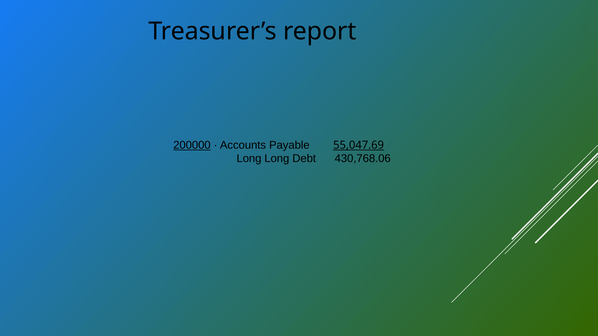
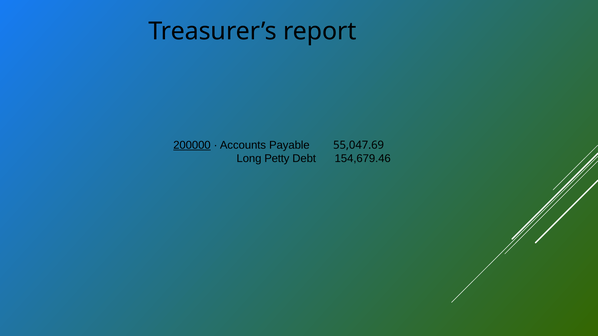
55,047.69 underline: present -> none
Long Long: Long -> Petty
430,768.06: 430,768.06 -> 154,679.46
